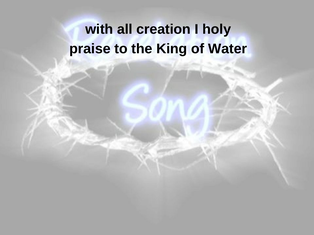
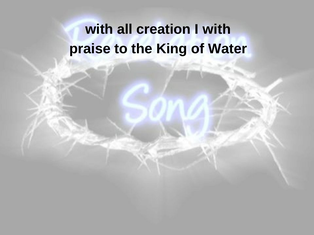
I holy: holy -> with
